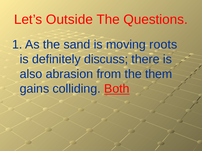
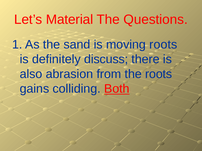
Outside: Outside -> Material
the them: them -> roots
